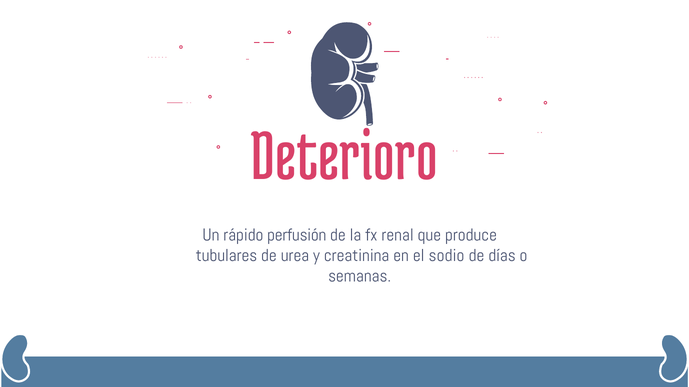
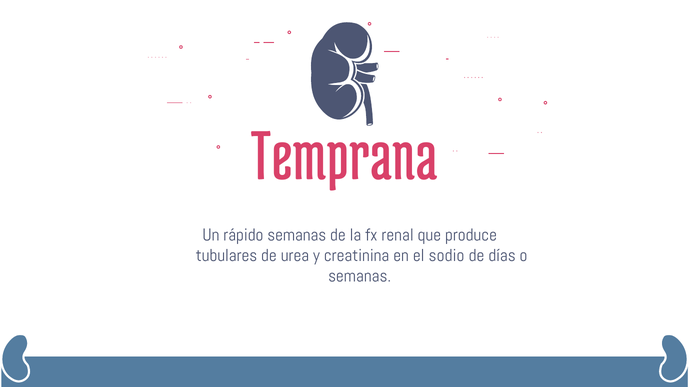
Deterioro: Deterioro -> Temprana
rápido perfusión: perfusión -> semanas
